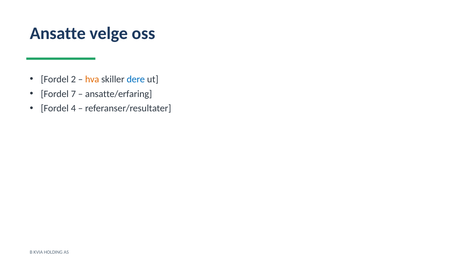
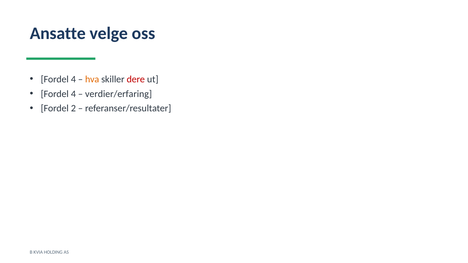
2 at (73, 79): 2 -> 4
dere colour: blue -> red
7 at (73, 94): 7 -> 4
ansatte/erfaring: ansatte/erfaring -> verdier/erfaring
4: 4 -> 2
